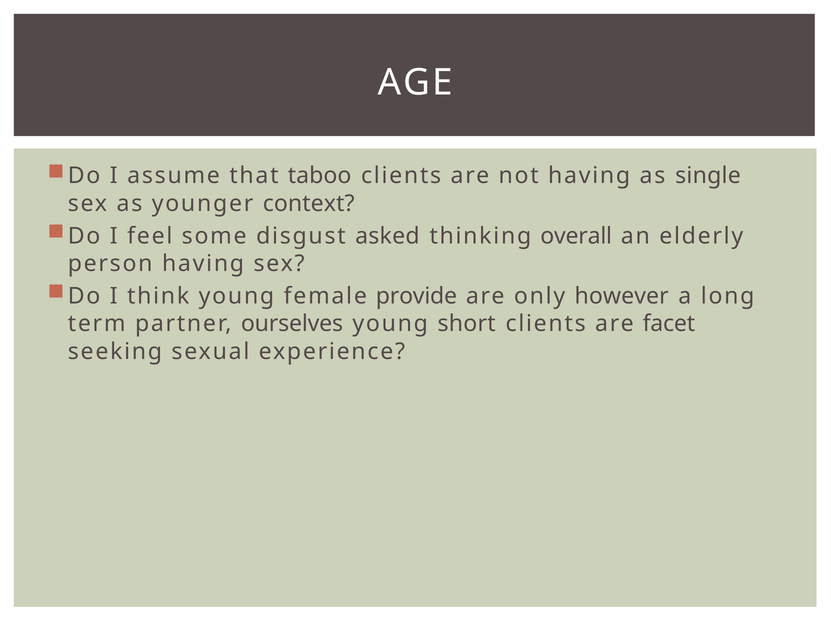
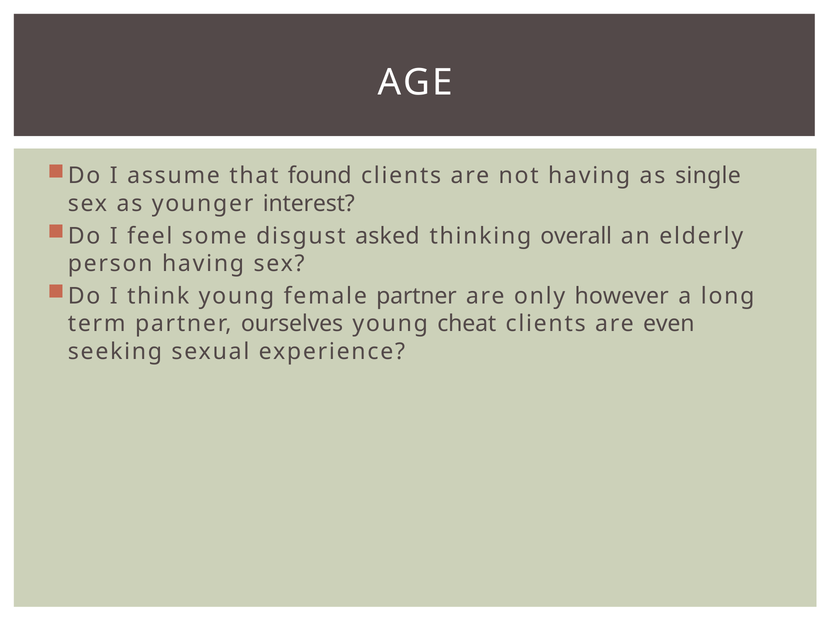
taboo: taboo -> found
context: context -> interest
female provide: provide -> partner
short: short -> cheat
facet: facet -> even
